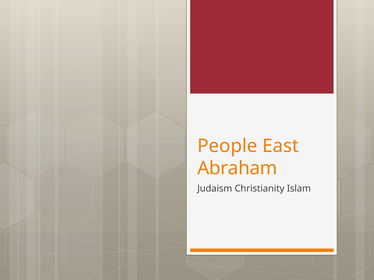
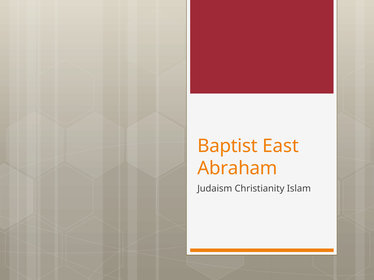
People: People -> Baptist
